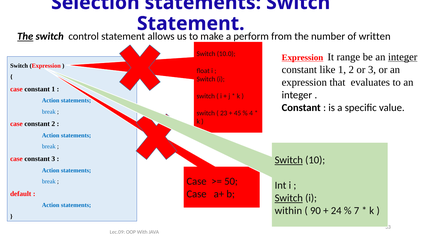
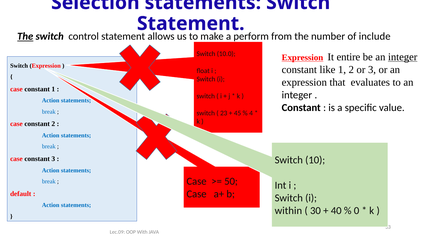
written: written -> include
range: range -> entire
Switch at (289, 160) underline: present -> none
Switch at (289, 198) underline: present -> none
90: 90 -> 30
24: 24 -> 40
7: 7 -> 0
